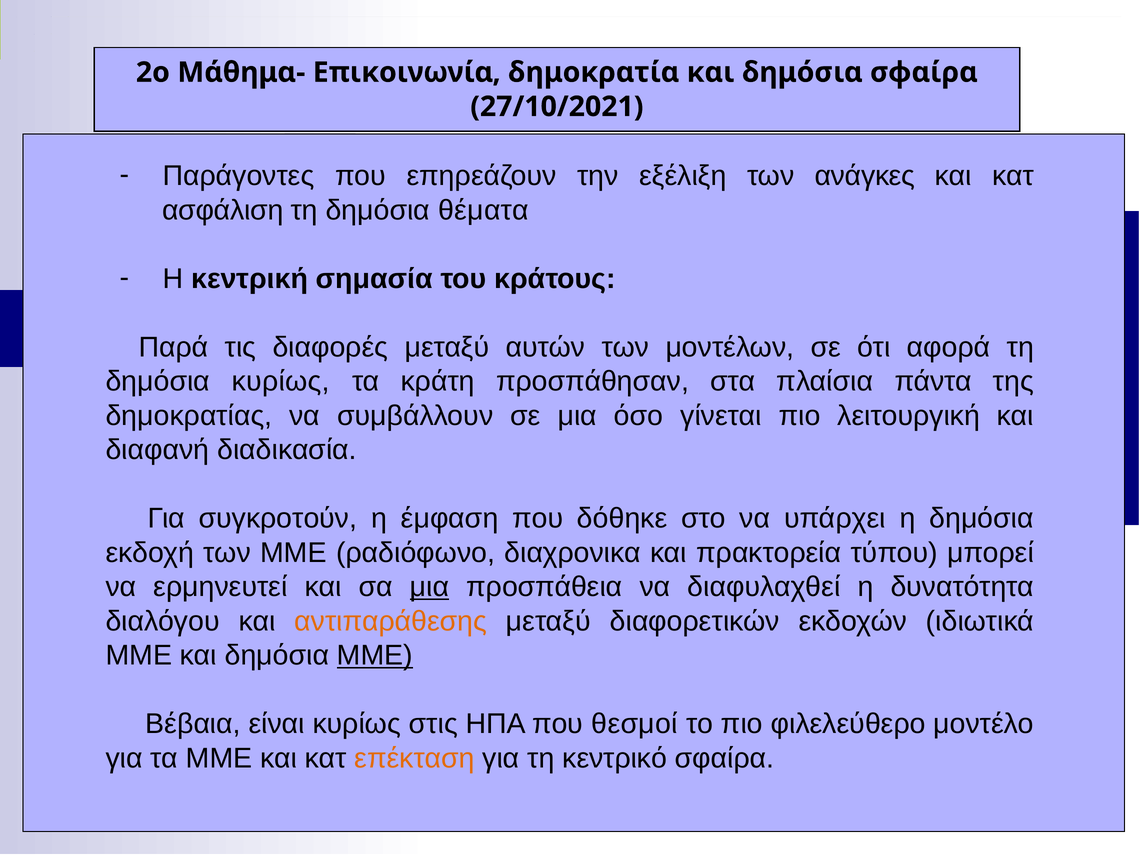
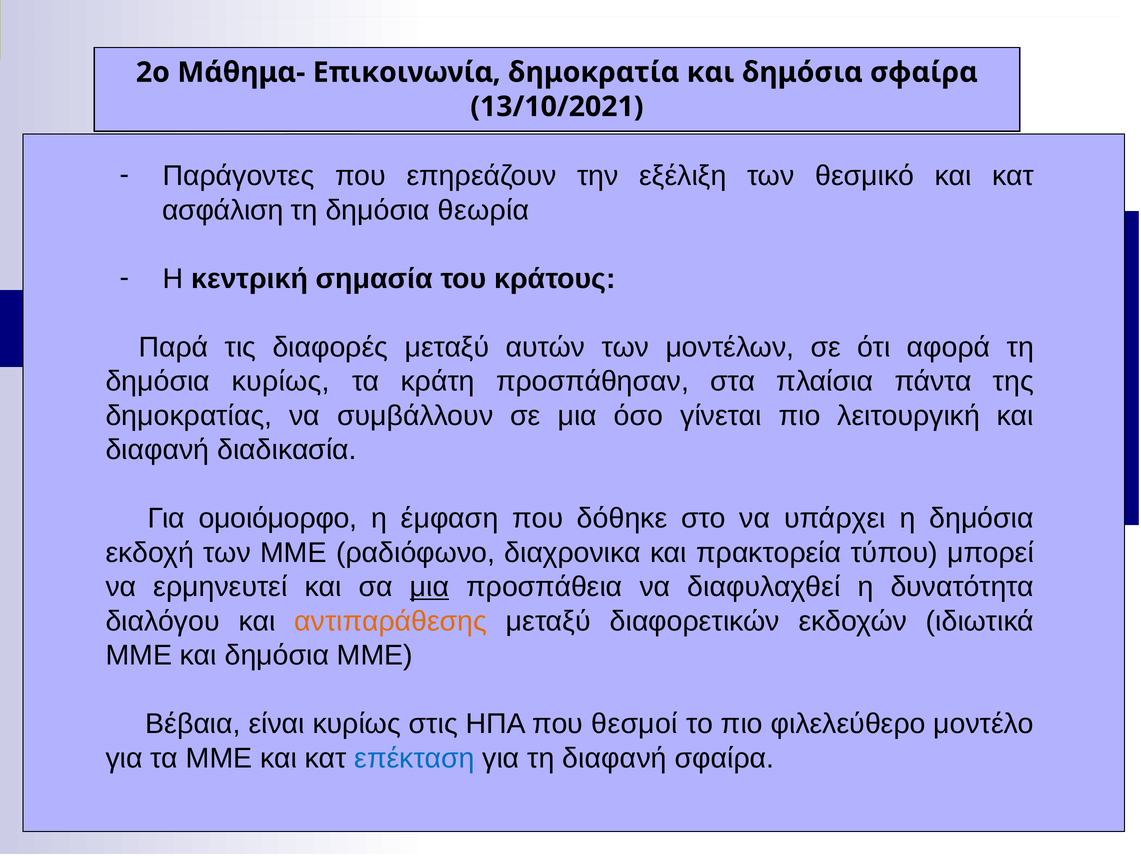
27/10/2021: 27/10/2021 -> 13/10/2021
ανάγκες: ανάγκες -> θεσμικό
θέματα: θέματα -> θεωρία
συγκροτούν: συγκροτούν -> ομοιόμορφο
ΜΜΕ at (375, 655) underline: present -> none
επέκταση colour: orange -> blue
τη κεντρικό: κεντρικό -> διαφανή
